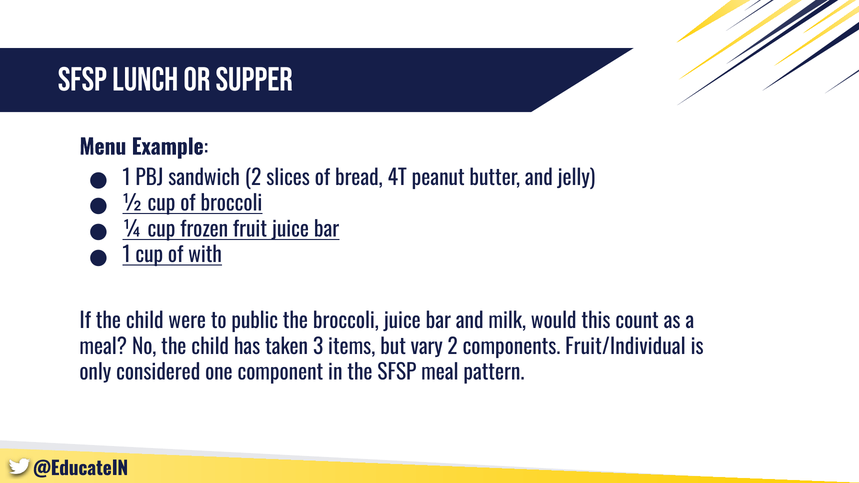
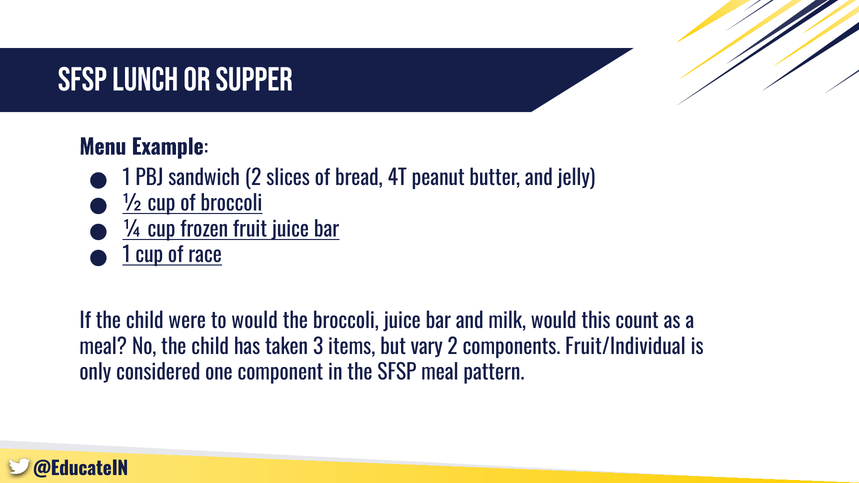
with: with -> race
to public: public -> would
